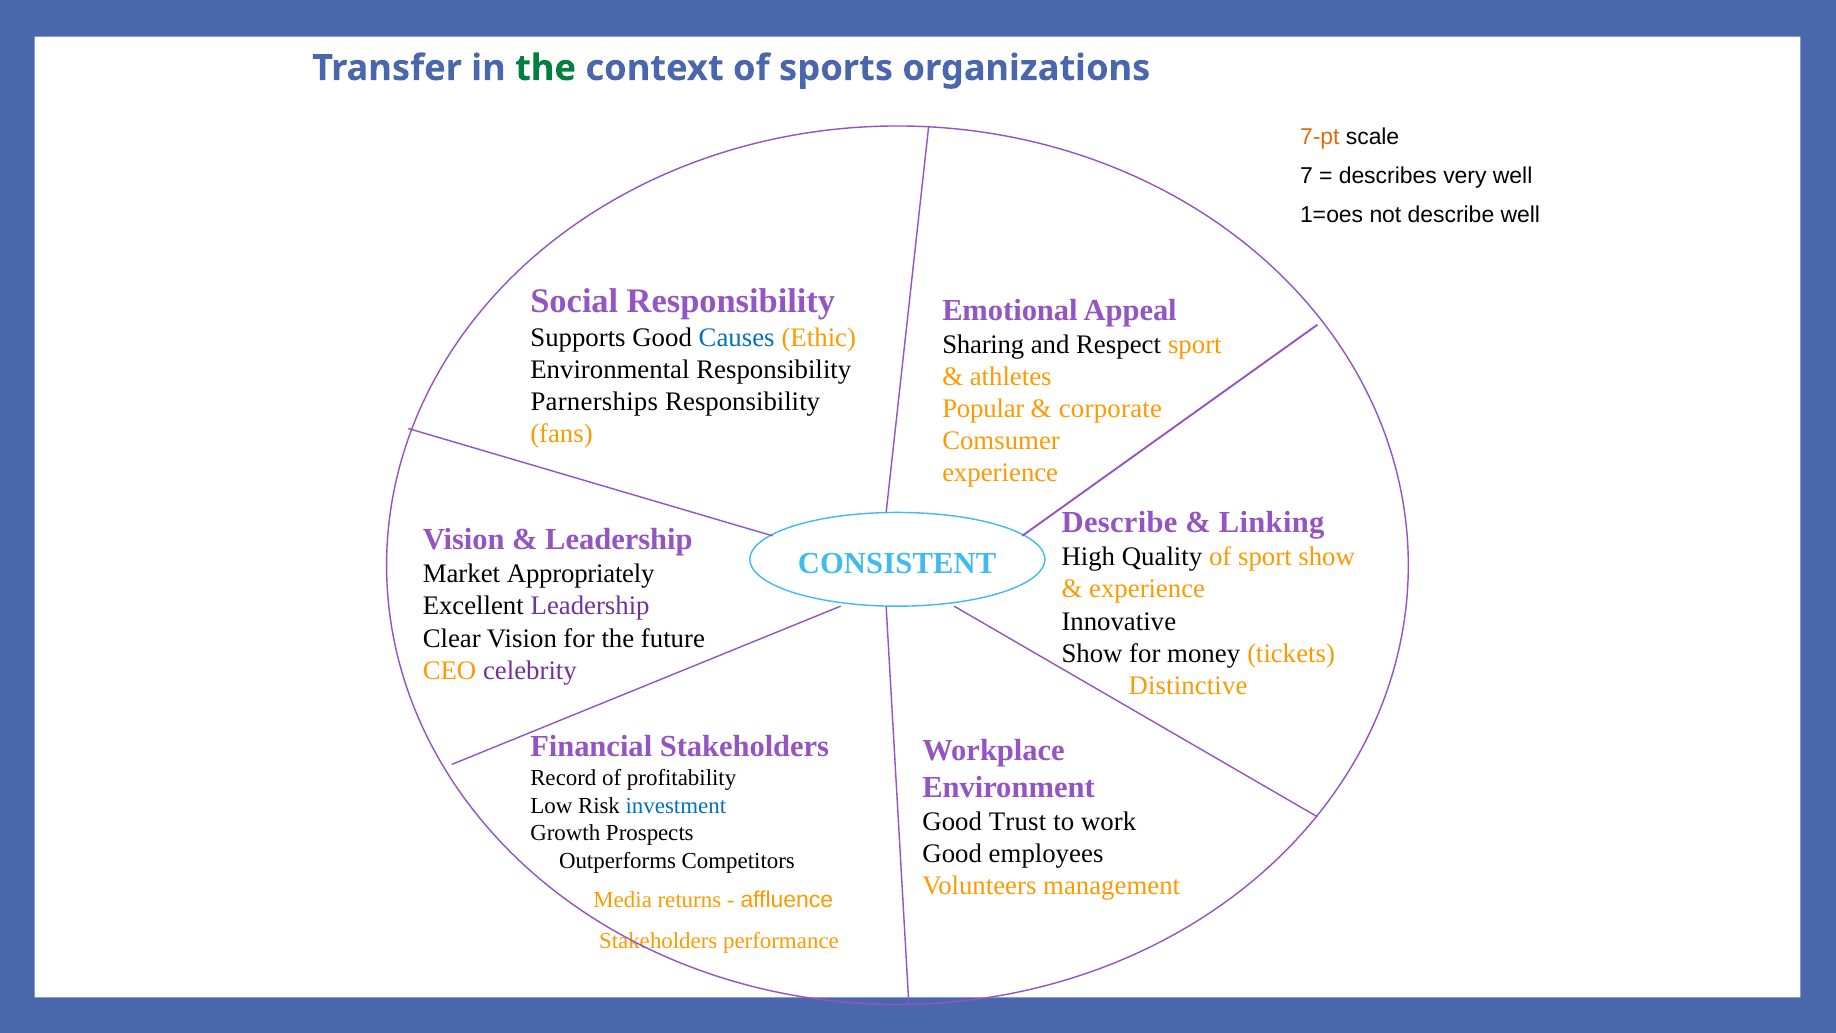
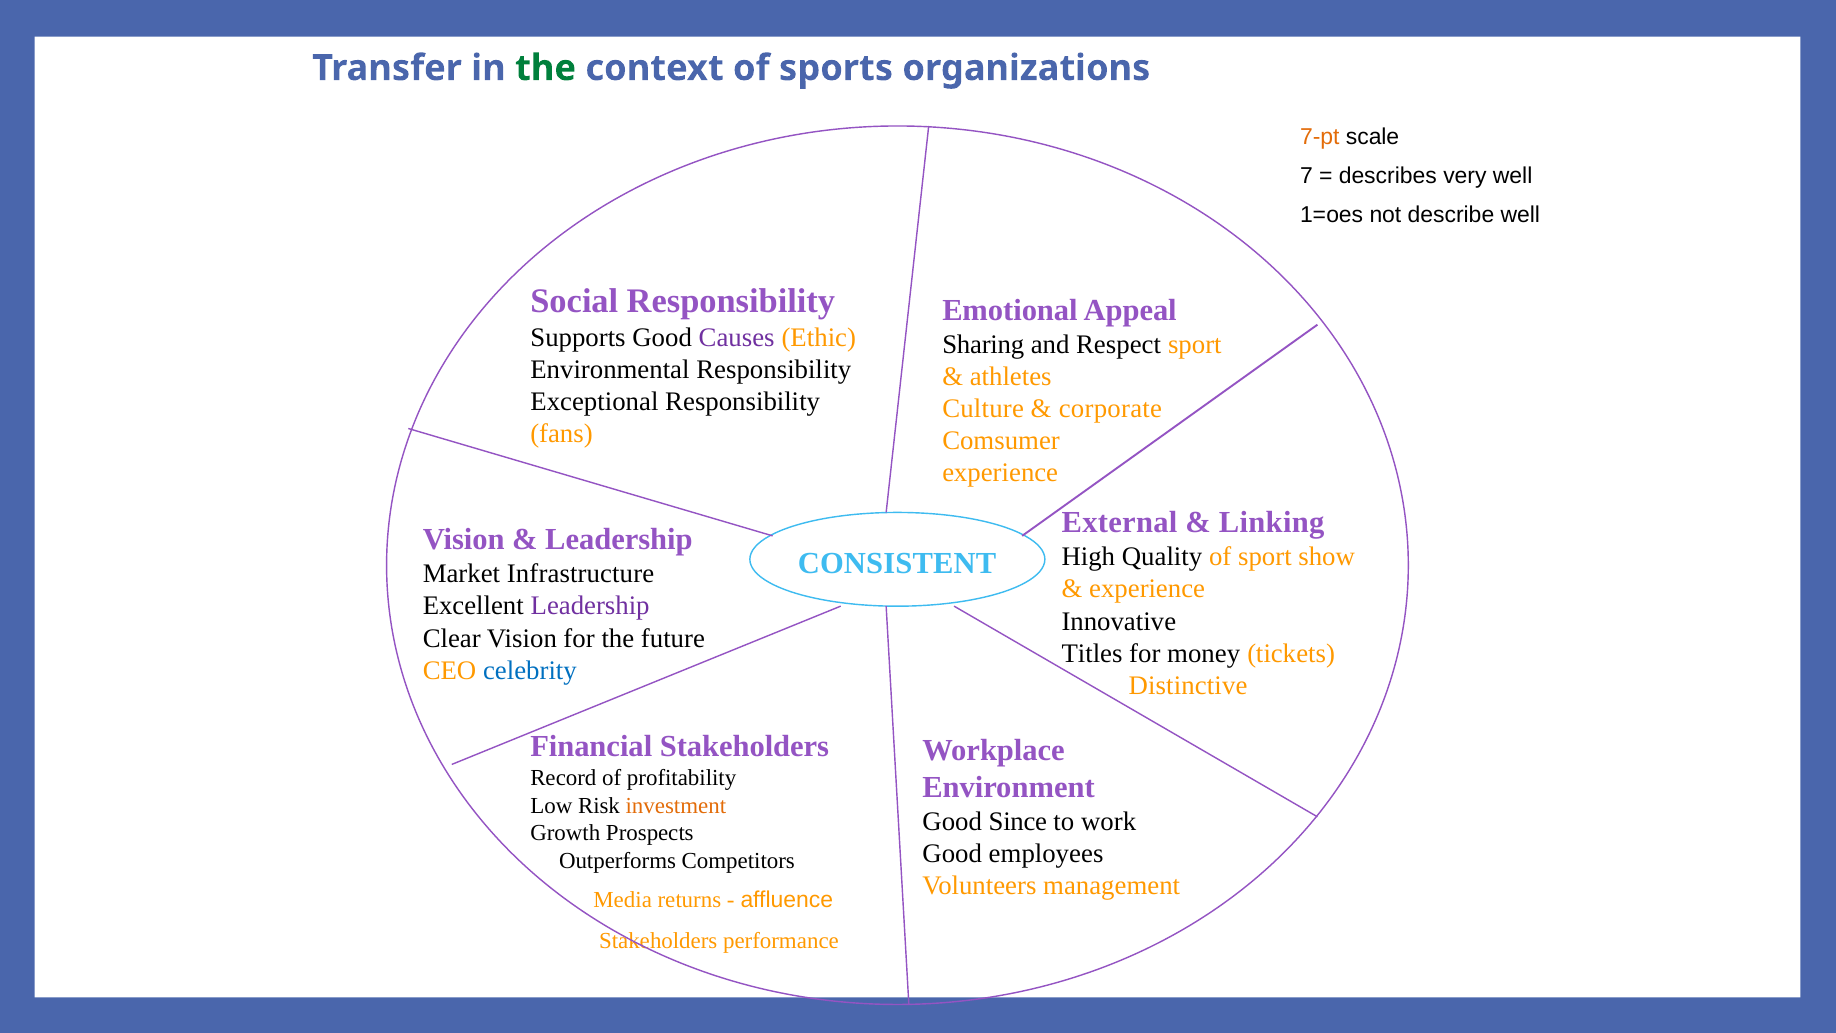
Causes colour: blue -> purple
Parnerships: Parnerships -> Exceptional
Popular: Popular -> Culture
Describe at (1120, 523): Describe -> External
Appropriately: Appropriately -> Infrastructure
Show at (1092, 653): Show -> Titles
celebrity colour: purple -> blue
investment colour: blue -> orange
Trust: Trust -> Since
